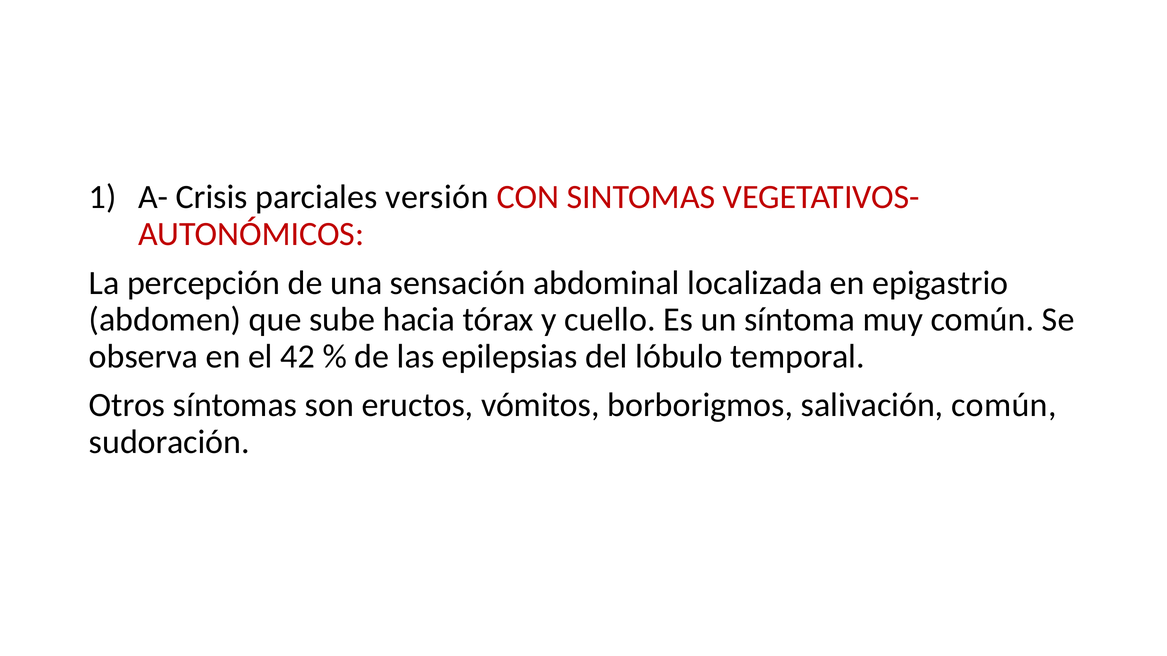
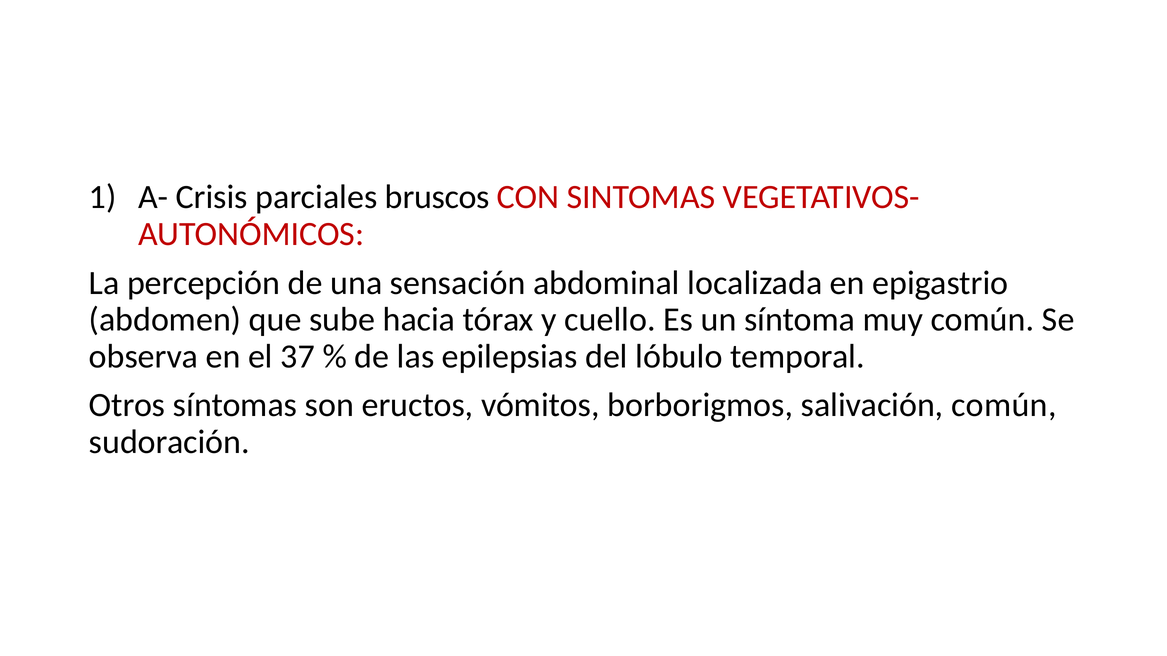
versión: versión -> bruscos
42: 42 -> 37
